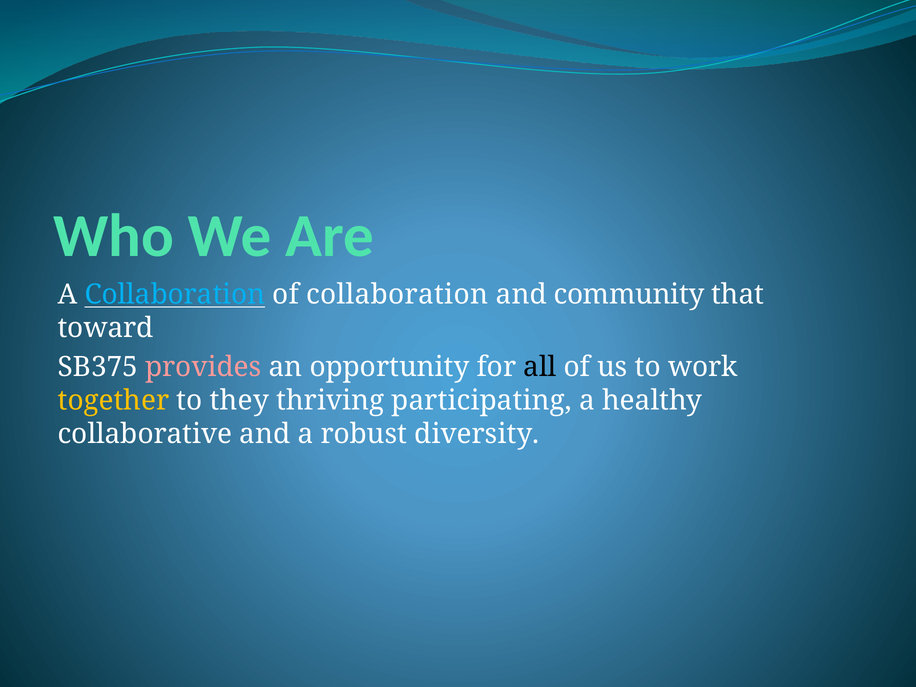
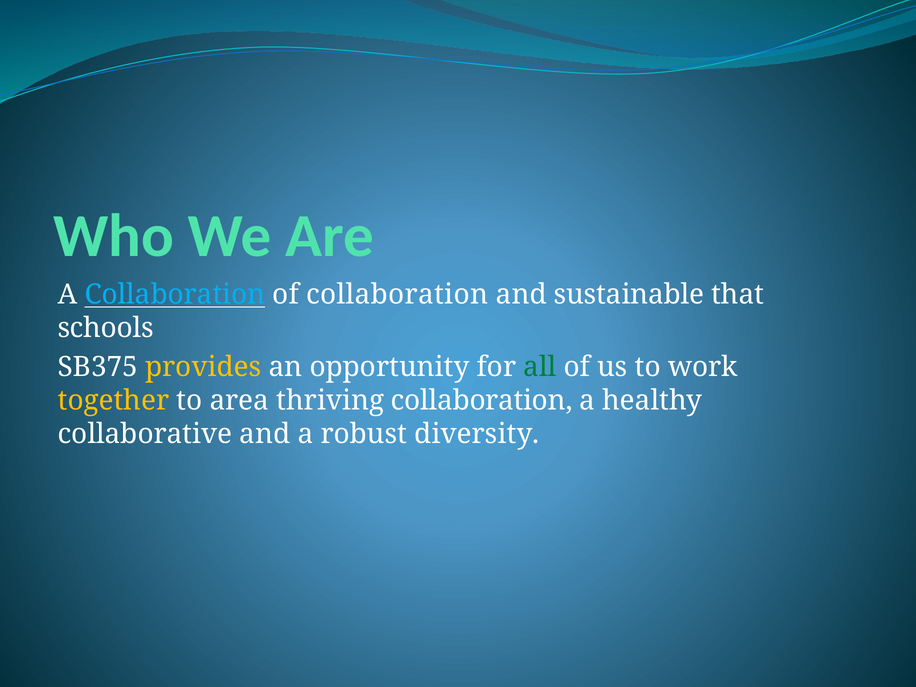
community: community -> sustainable
toward: toward -> schools
provides colour: pink -> yellow
all colour: black -> green
they: they -> area
thriving participating: participating -> collaboration
